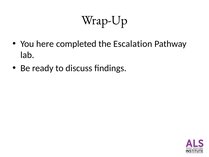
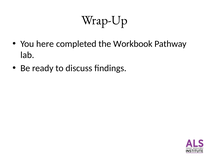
Escalation: Escalation -> Workbook
